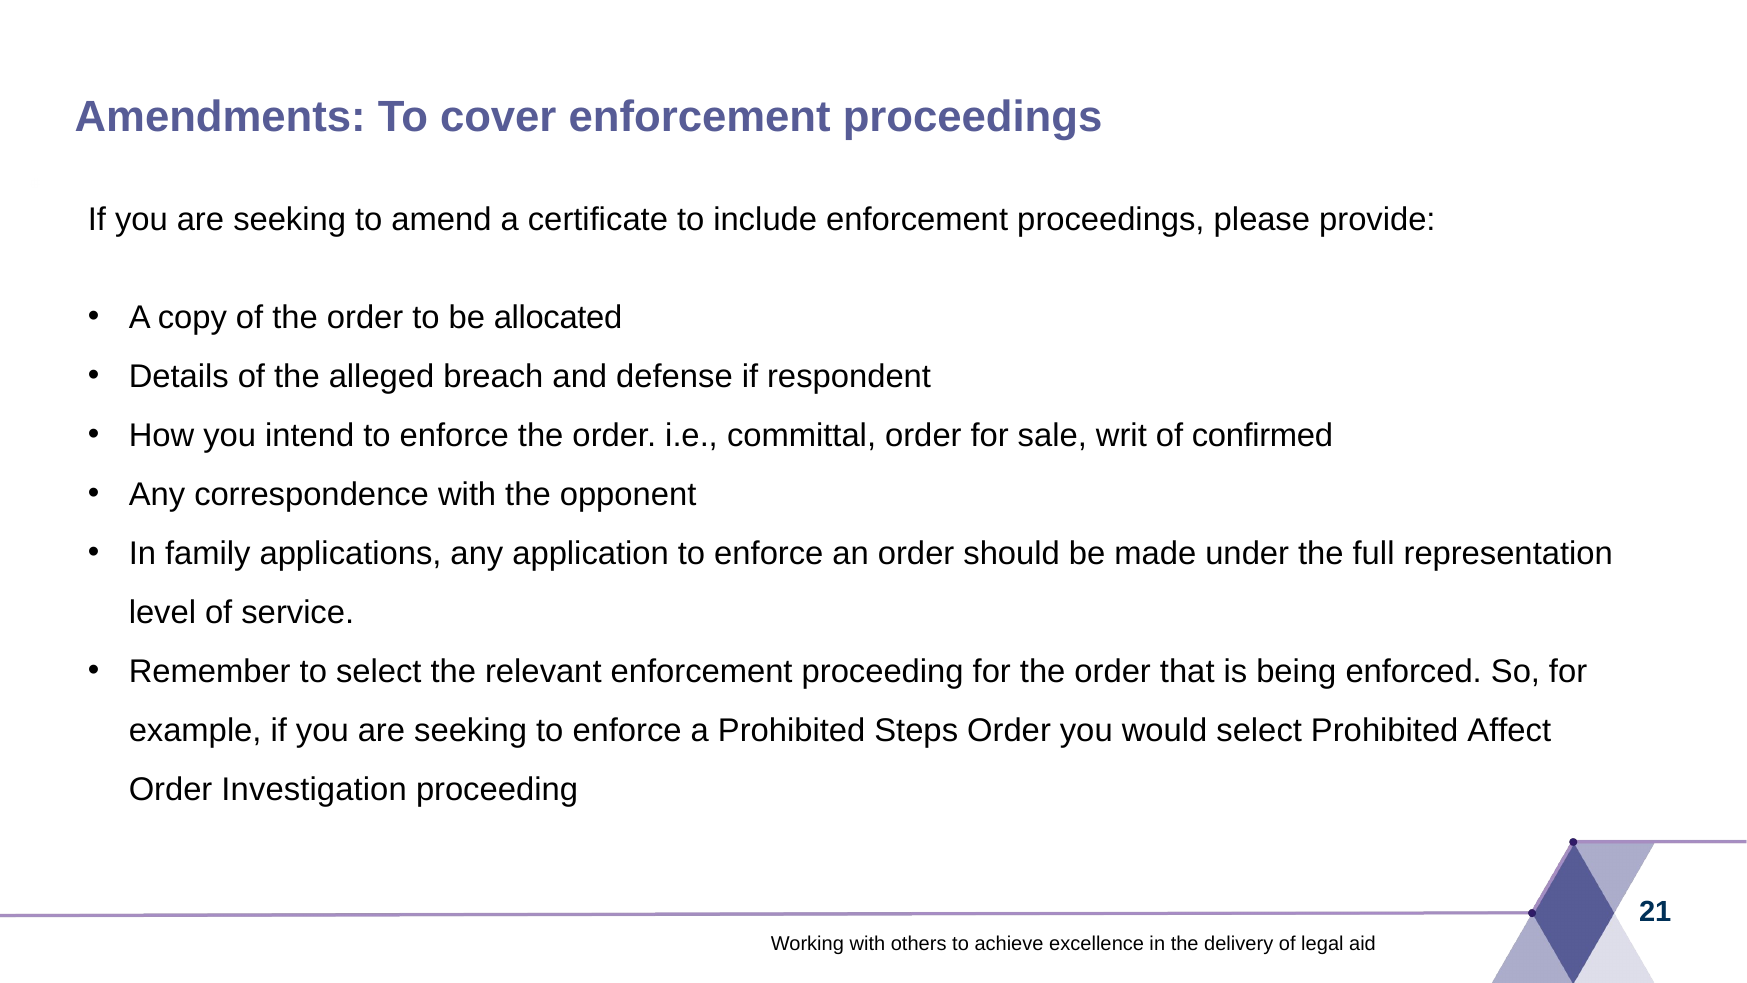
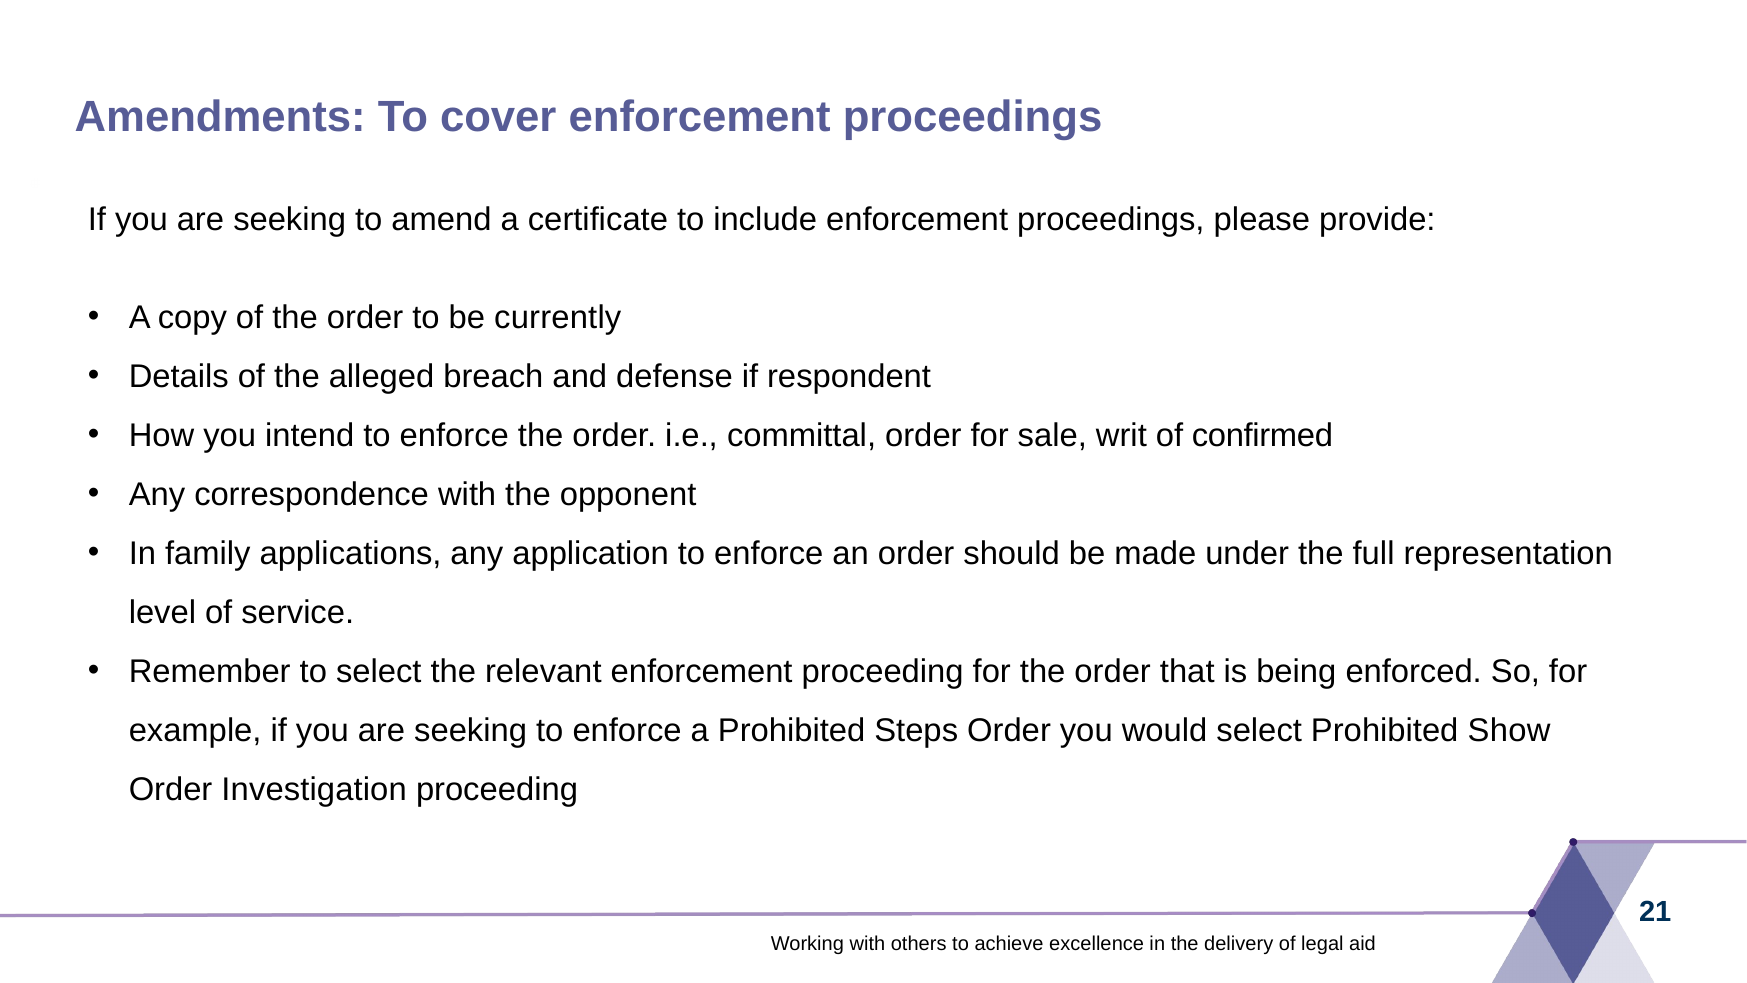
allocated: allocated -> currently
Affect: Affect -> Show
